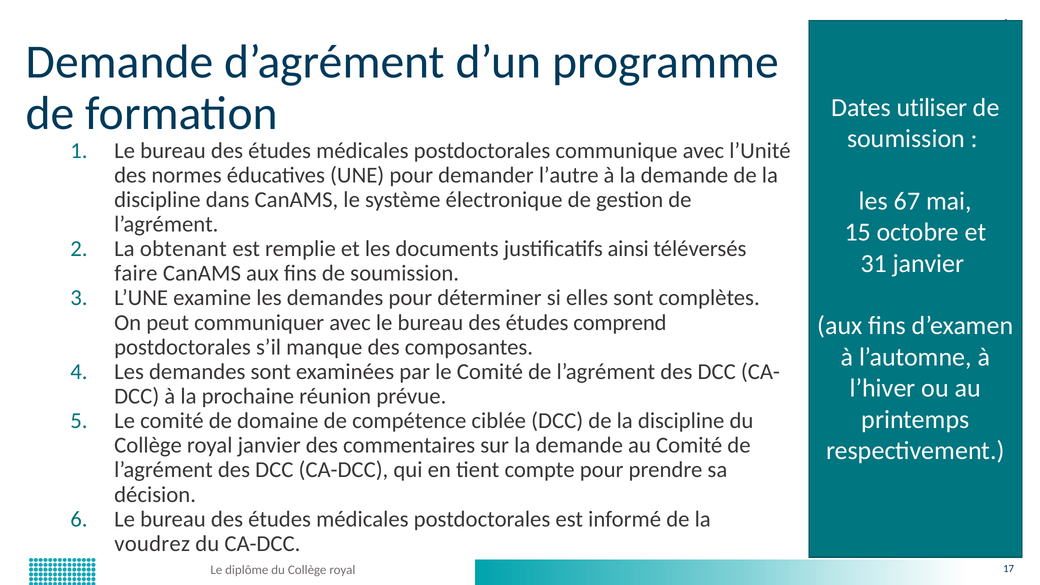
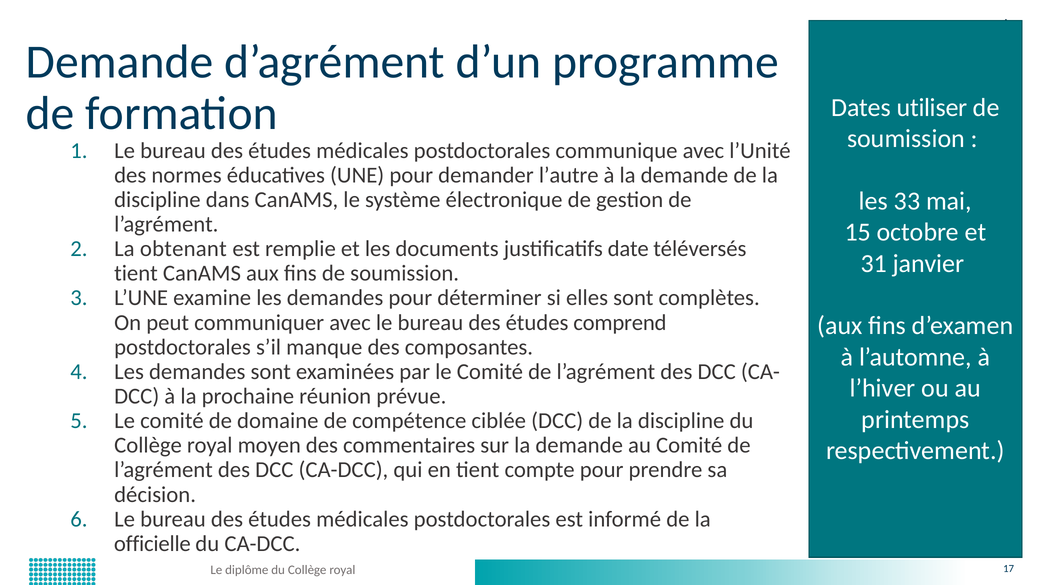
67: 67 -> 33
ainsi: ainsi -> date
faire at (136, 273): faire -> tient
royal janvier: janvier -> moyen
voudrez: voudrez -> officielle
